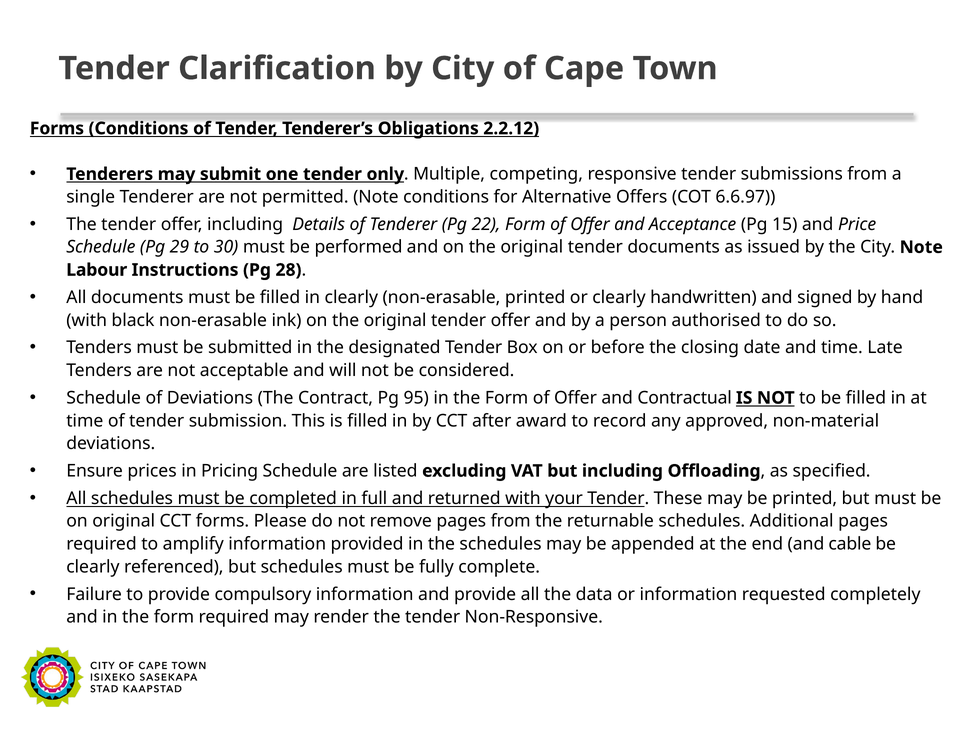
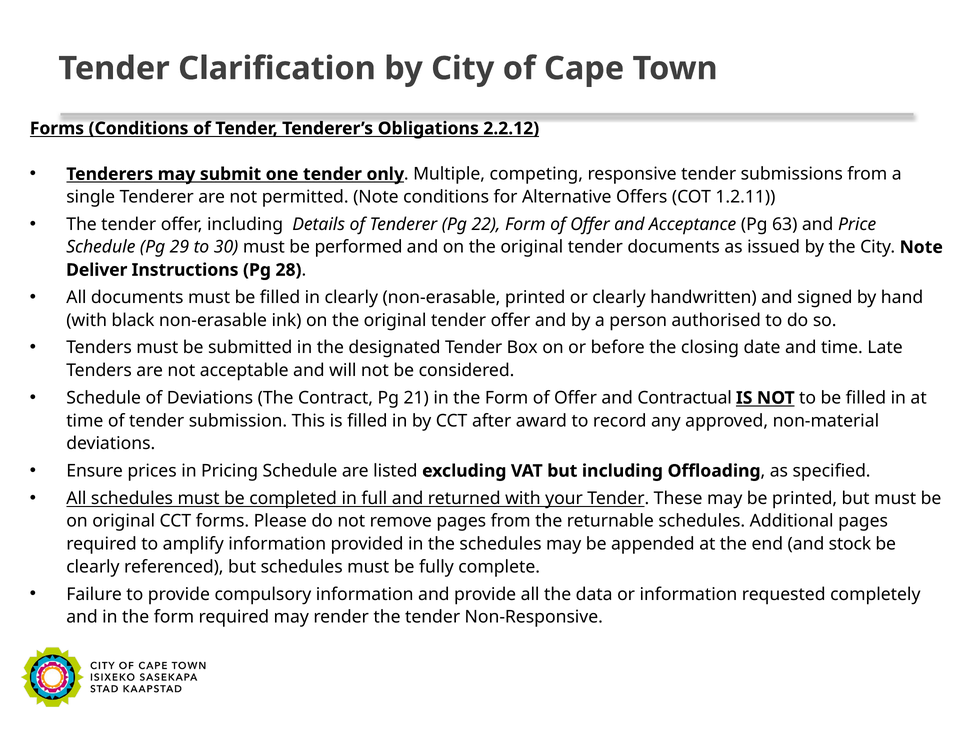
6.6.97: 6.6.97 -> 1.2.11
15: 15 -> 63
Labour: Labour -> Deliver
95: 95 -> 21
cable: cable -> stock
